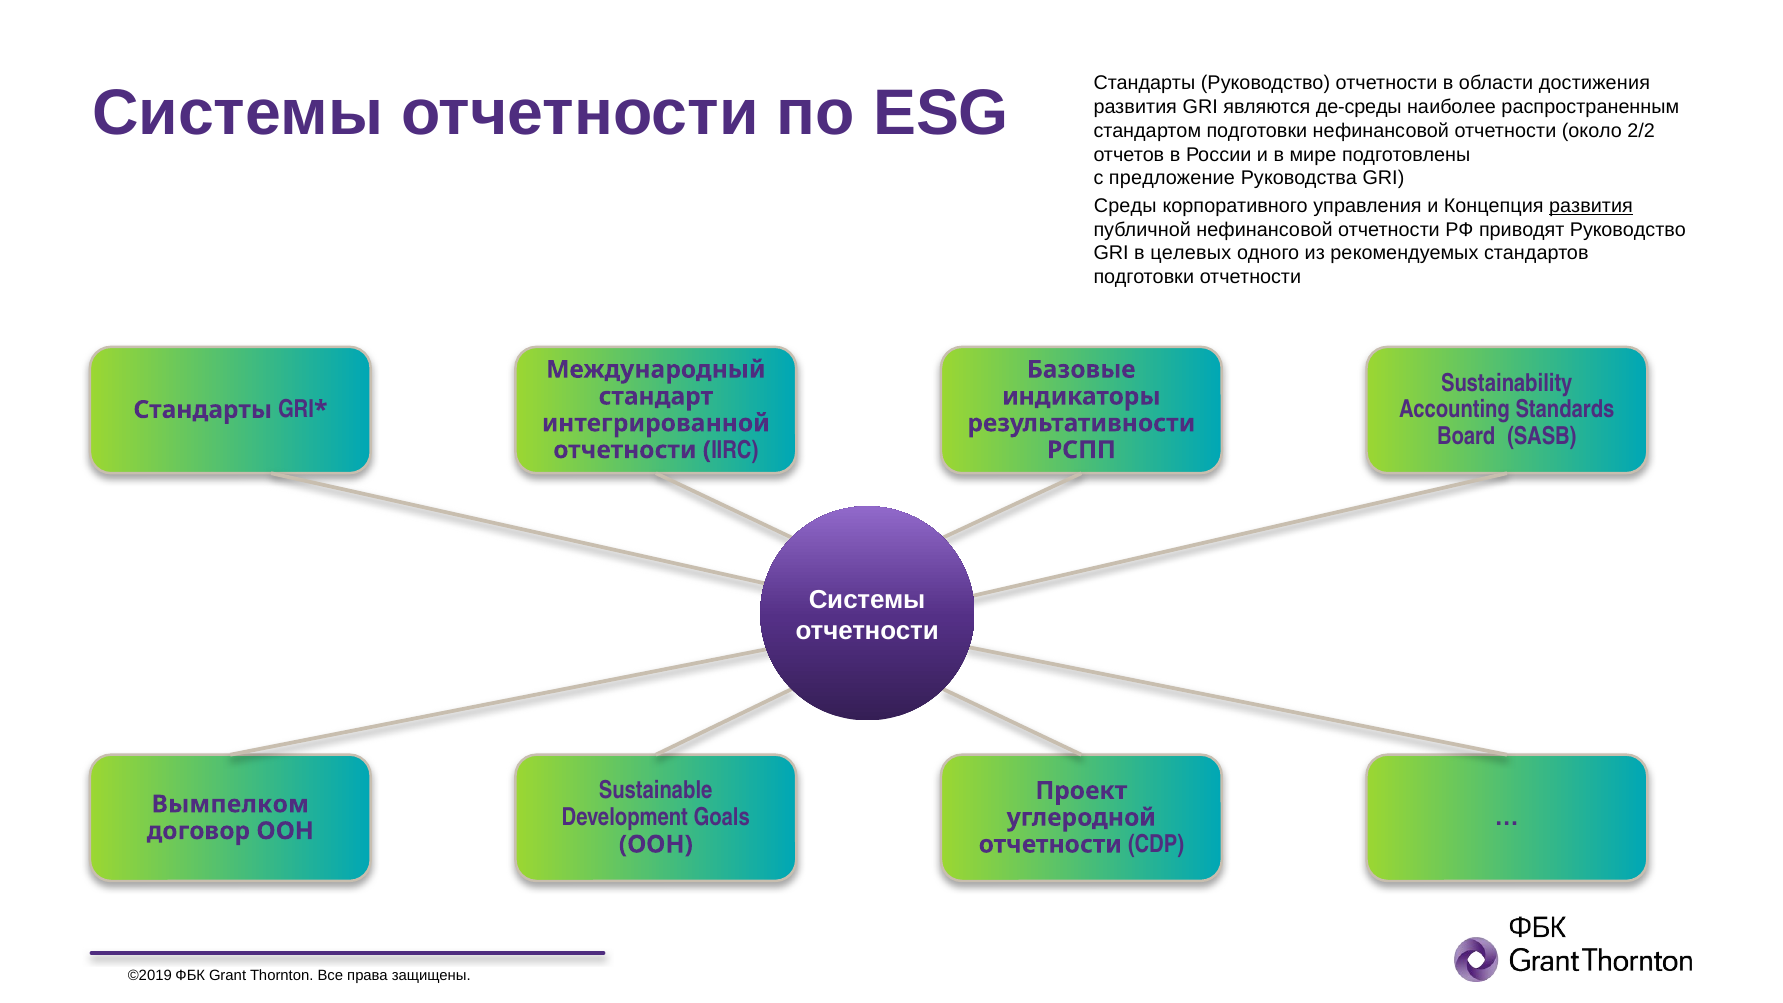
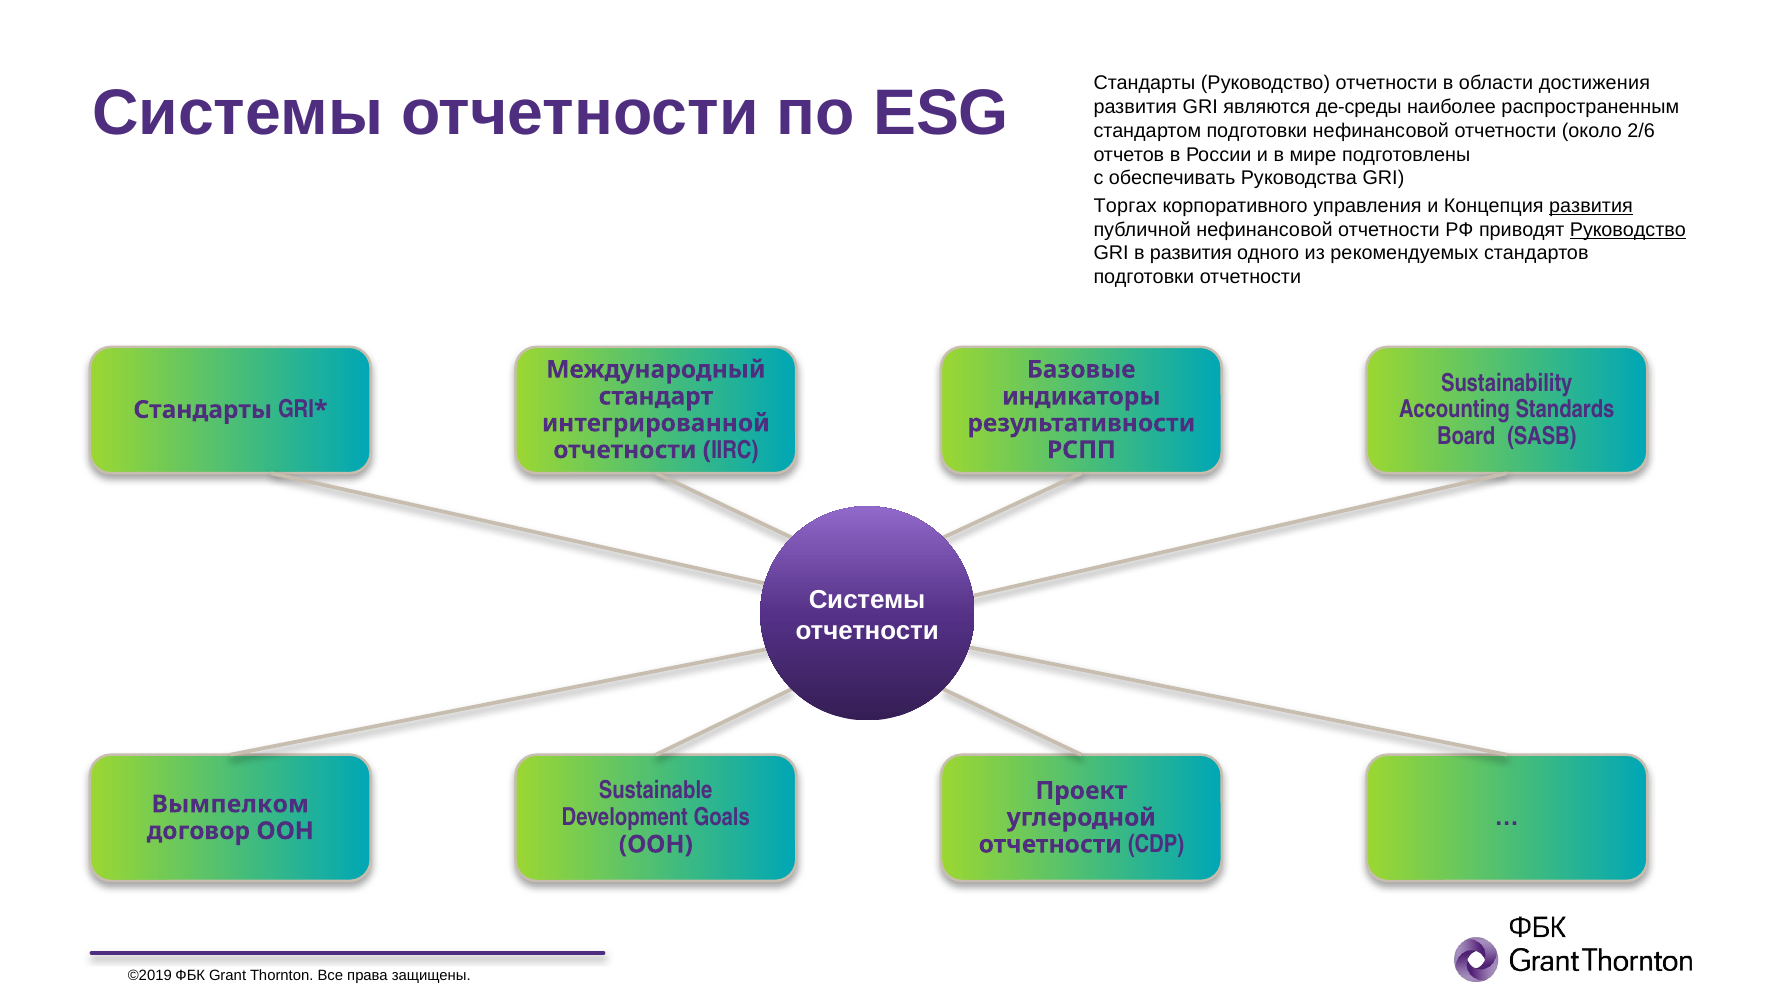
2/2: 2/2 -> 2/6
предложение: предложение -> обеспечивать
Среды: Среды -> Торгах
Руководство at (1628, 230) underline: none -> present
в целевых: целевых -> развития
